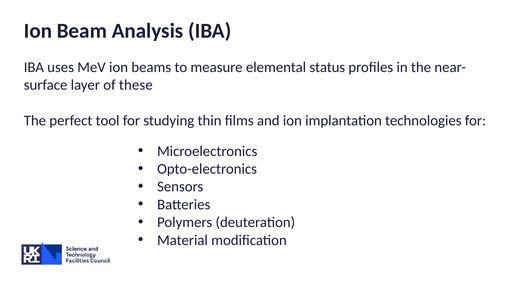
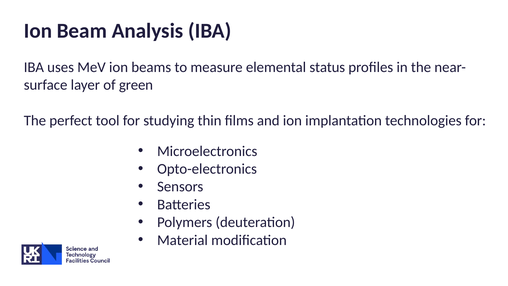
these: these -> green
